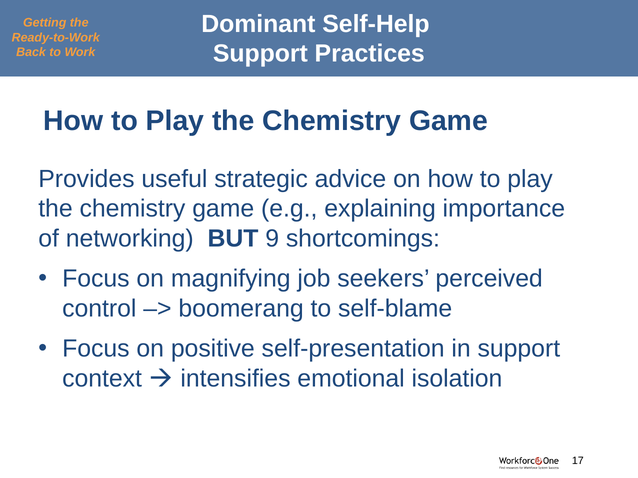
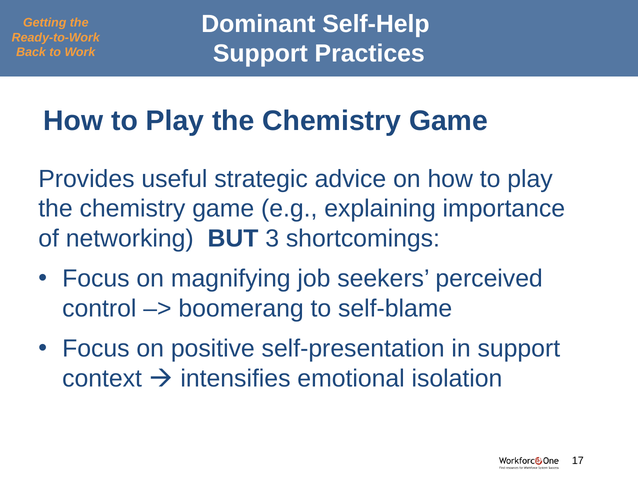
9: 9 -> 3
